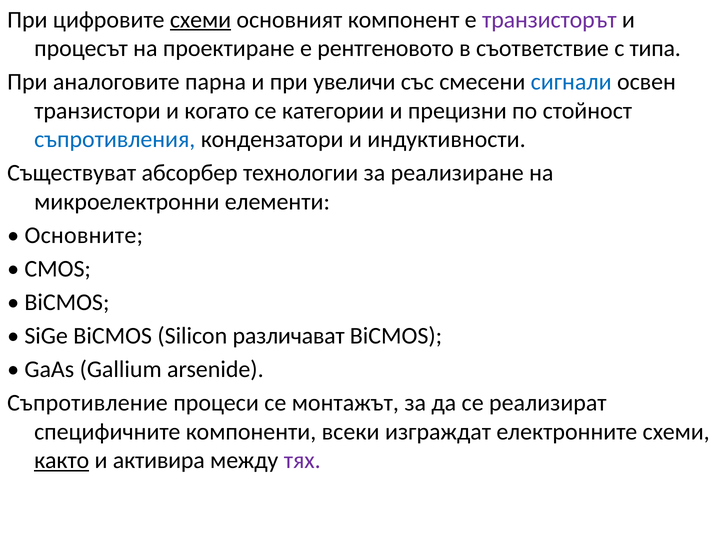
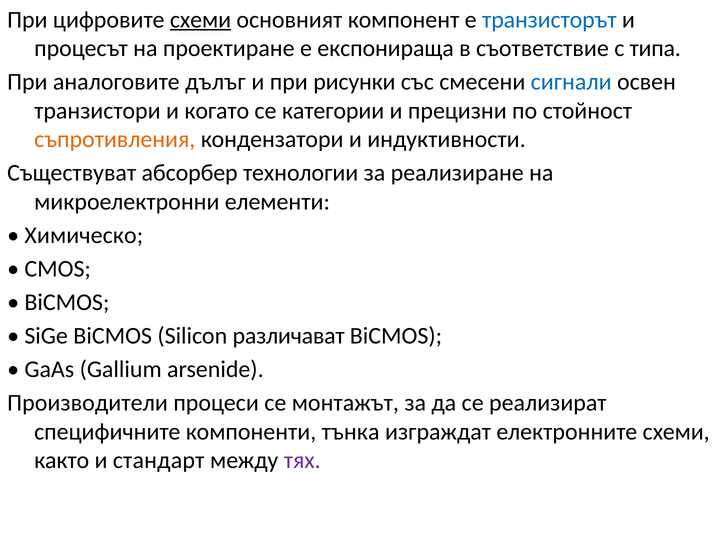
транзисторът colour: purple -> blue
рентгеновото: рентгеновото -> експонираща
парна: парна -> дълъг
увеличи: увеличи -> рисунки
съпротивления colour: blue -> orange
Основните: Основните -> Химическо
Съпротивление: Съпротивление -> Производители
всеки: всеки -> тънка
както underline: present -> none
активира: активира -> стандарт
